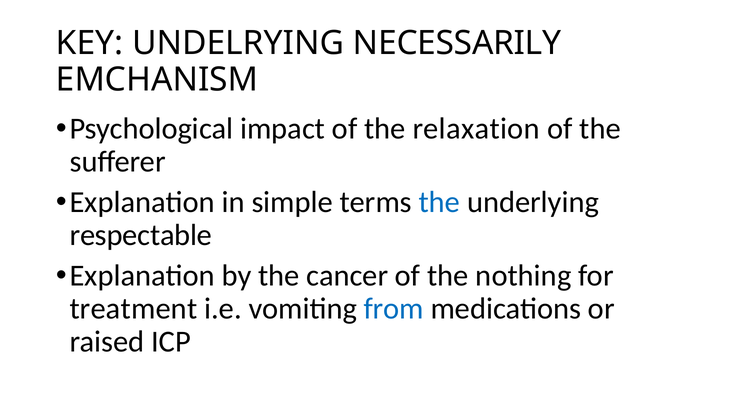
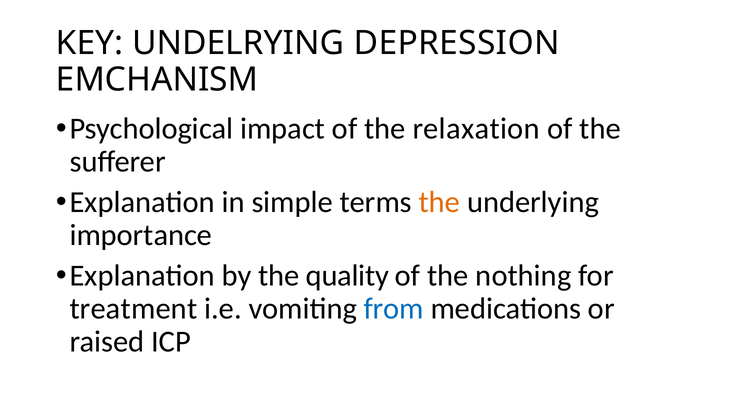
NECESSARILY: NECESSARILY -> DEPRESSION
the at (439, 202) colour: blue -> orange
respectable: respectable -> importance
cancer: cancer -> quality
